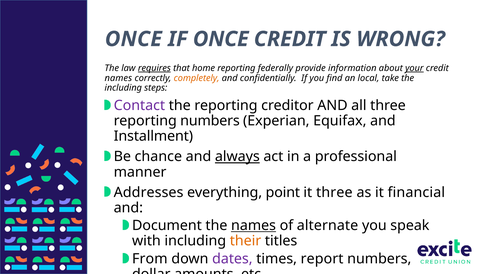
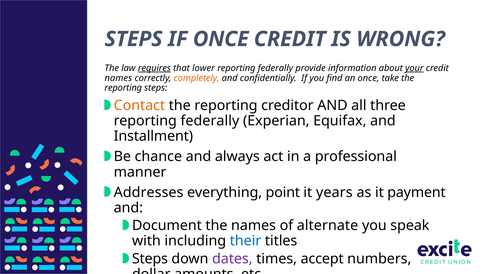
ONCE at (133, 39): ONCE -> STEPS
home: home -> lower
an local: local -> once
including at (123, 88): including -> reporting
Contact colour: purple -> orange
numbers at (210, 121): numbers -> federally
always underline: present -> none
it three: three -> years
financial: financial -> payment
names at (254, 226) underline: present -> none
their colour: orange -> blue
From at (150, 259): From -> Steps
report: report -> accept
